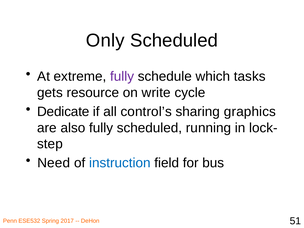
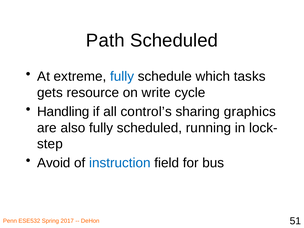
Only: Only -> Path
fully at (122, 76) colour: purple -> blue
Dedicate: Dedicate -> Handling
Need: Need -> Avoid
